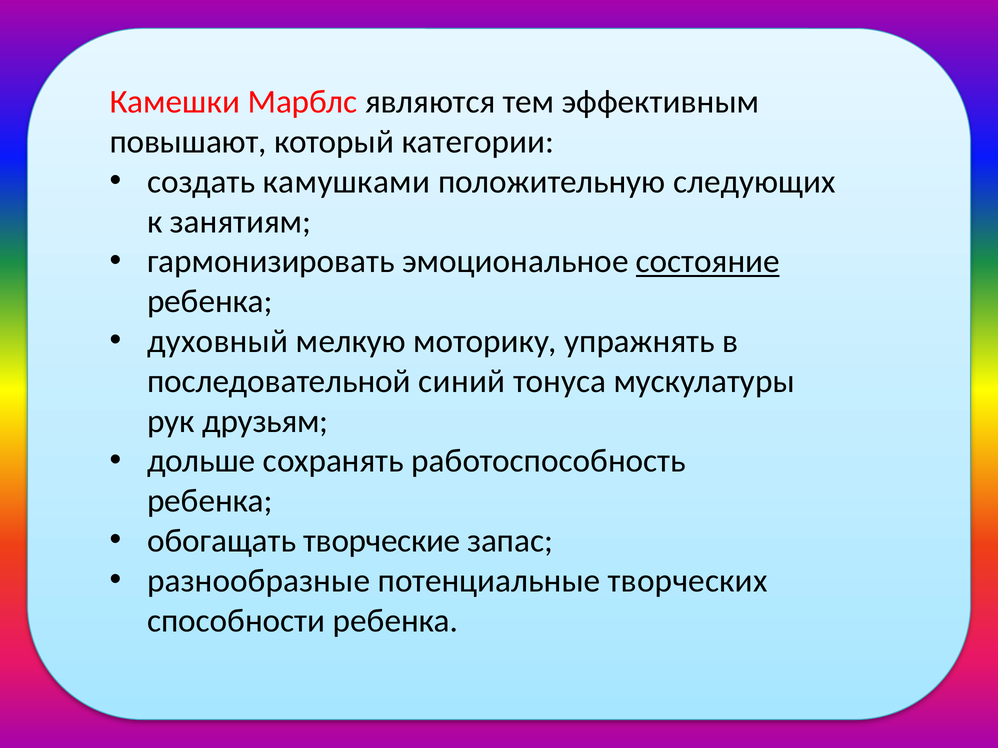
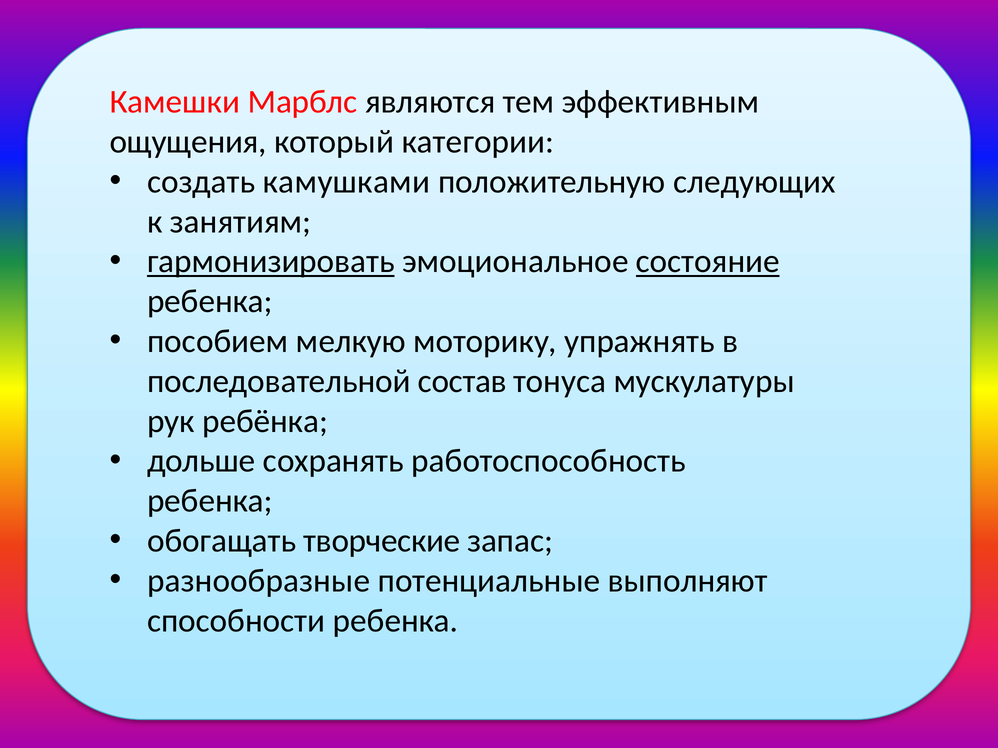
повышают: повышают -> ощущения
гармонизировать underline: none -> present
духовный: духовный -> пособием
синий: синий -> состав
друзьям: друзьям -> ребёнка
творческих: творческих -> выполняют
